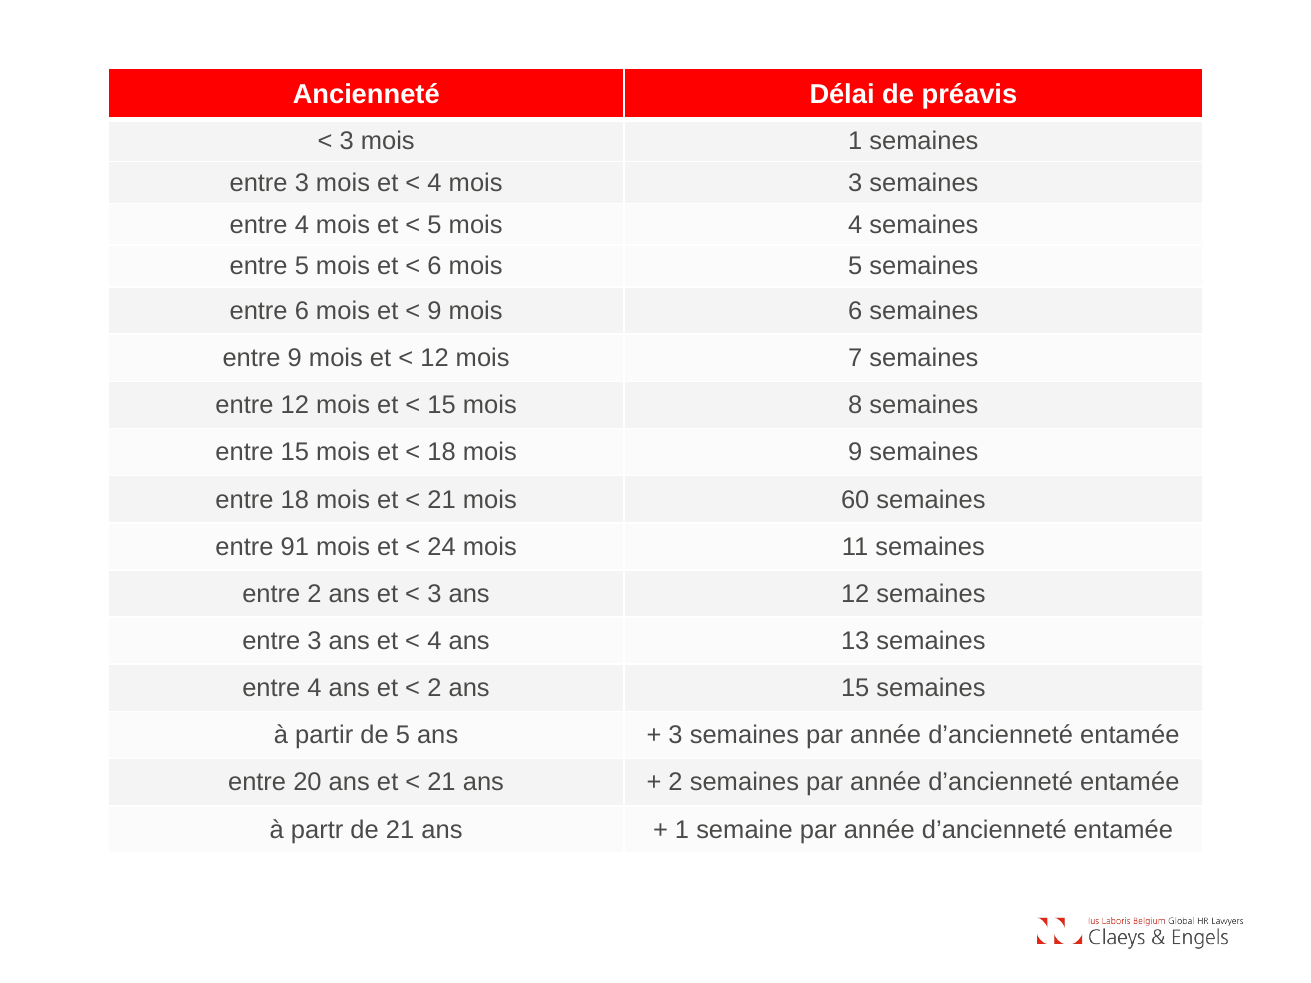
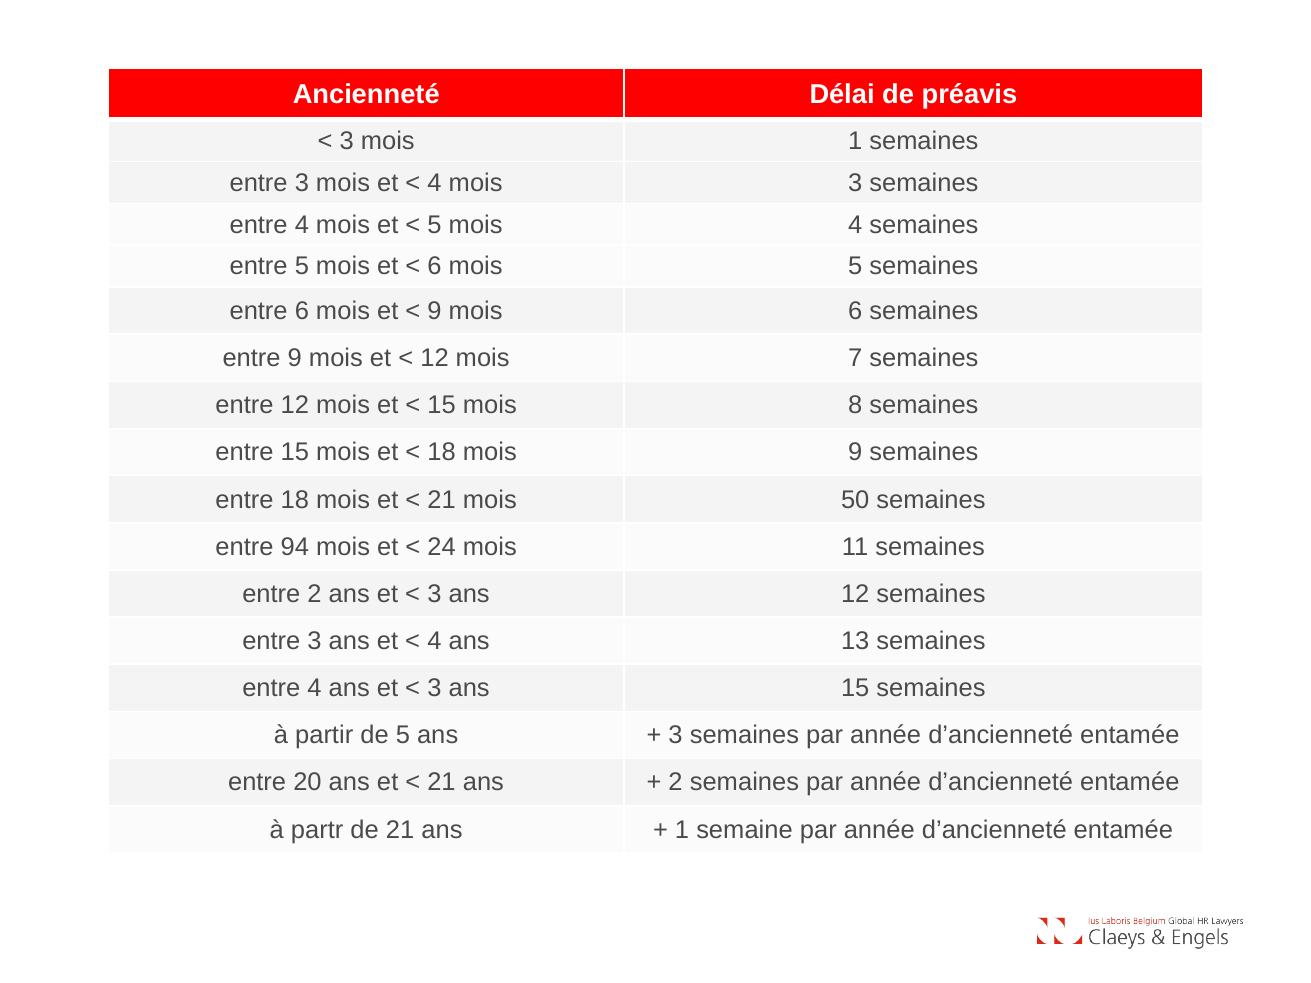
60: 60 -> 50
91: 91 -> 94
2 at (434, 688): 2 -> 3
